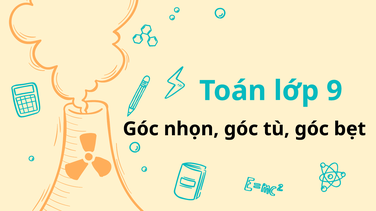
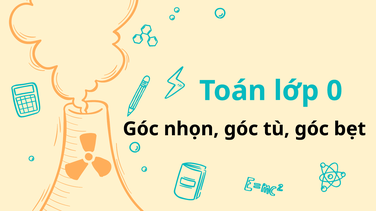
9: 9 -> 0
